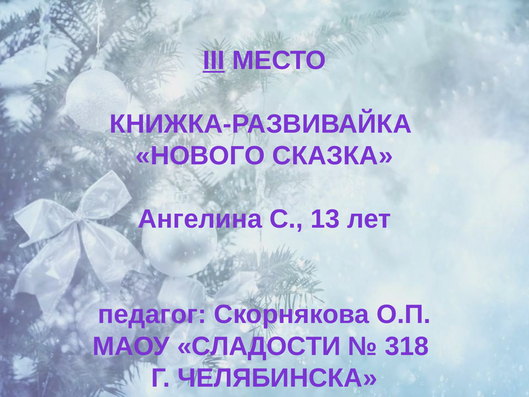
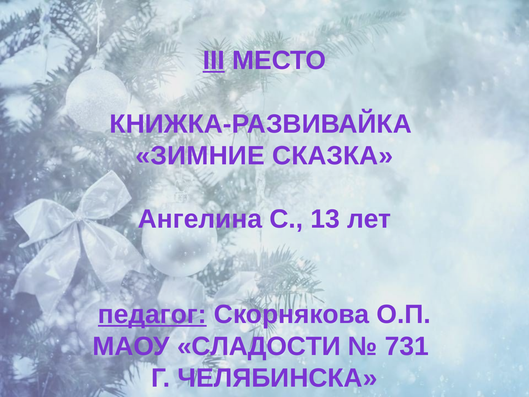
НОВОГО: НОВОГО -> ЗИМНИЕ
педагог underline: none -> present
318: 318 -> 731
